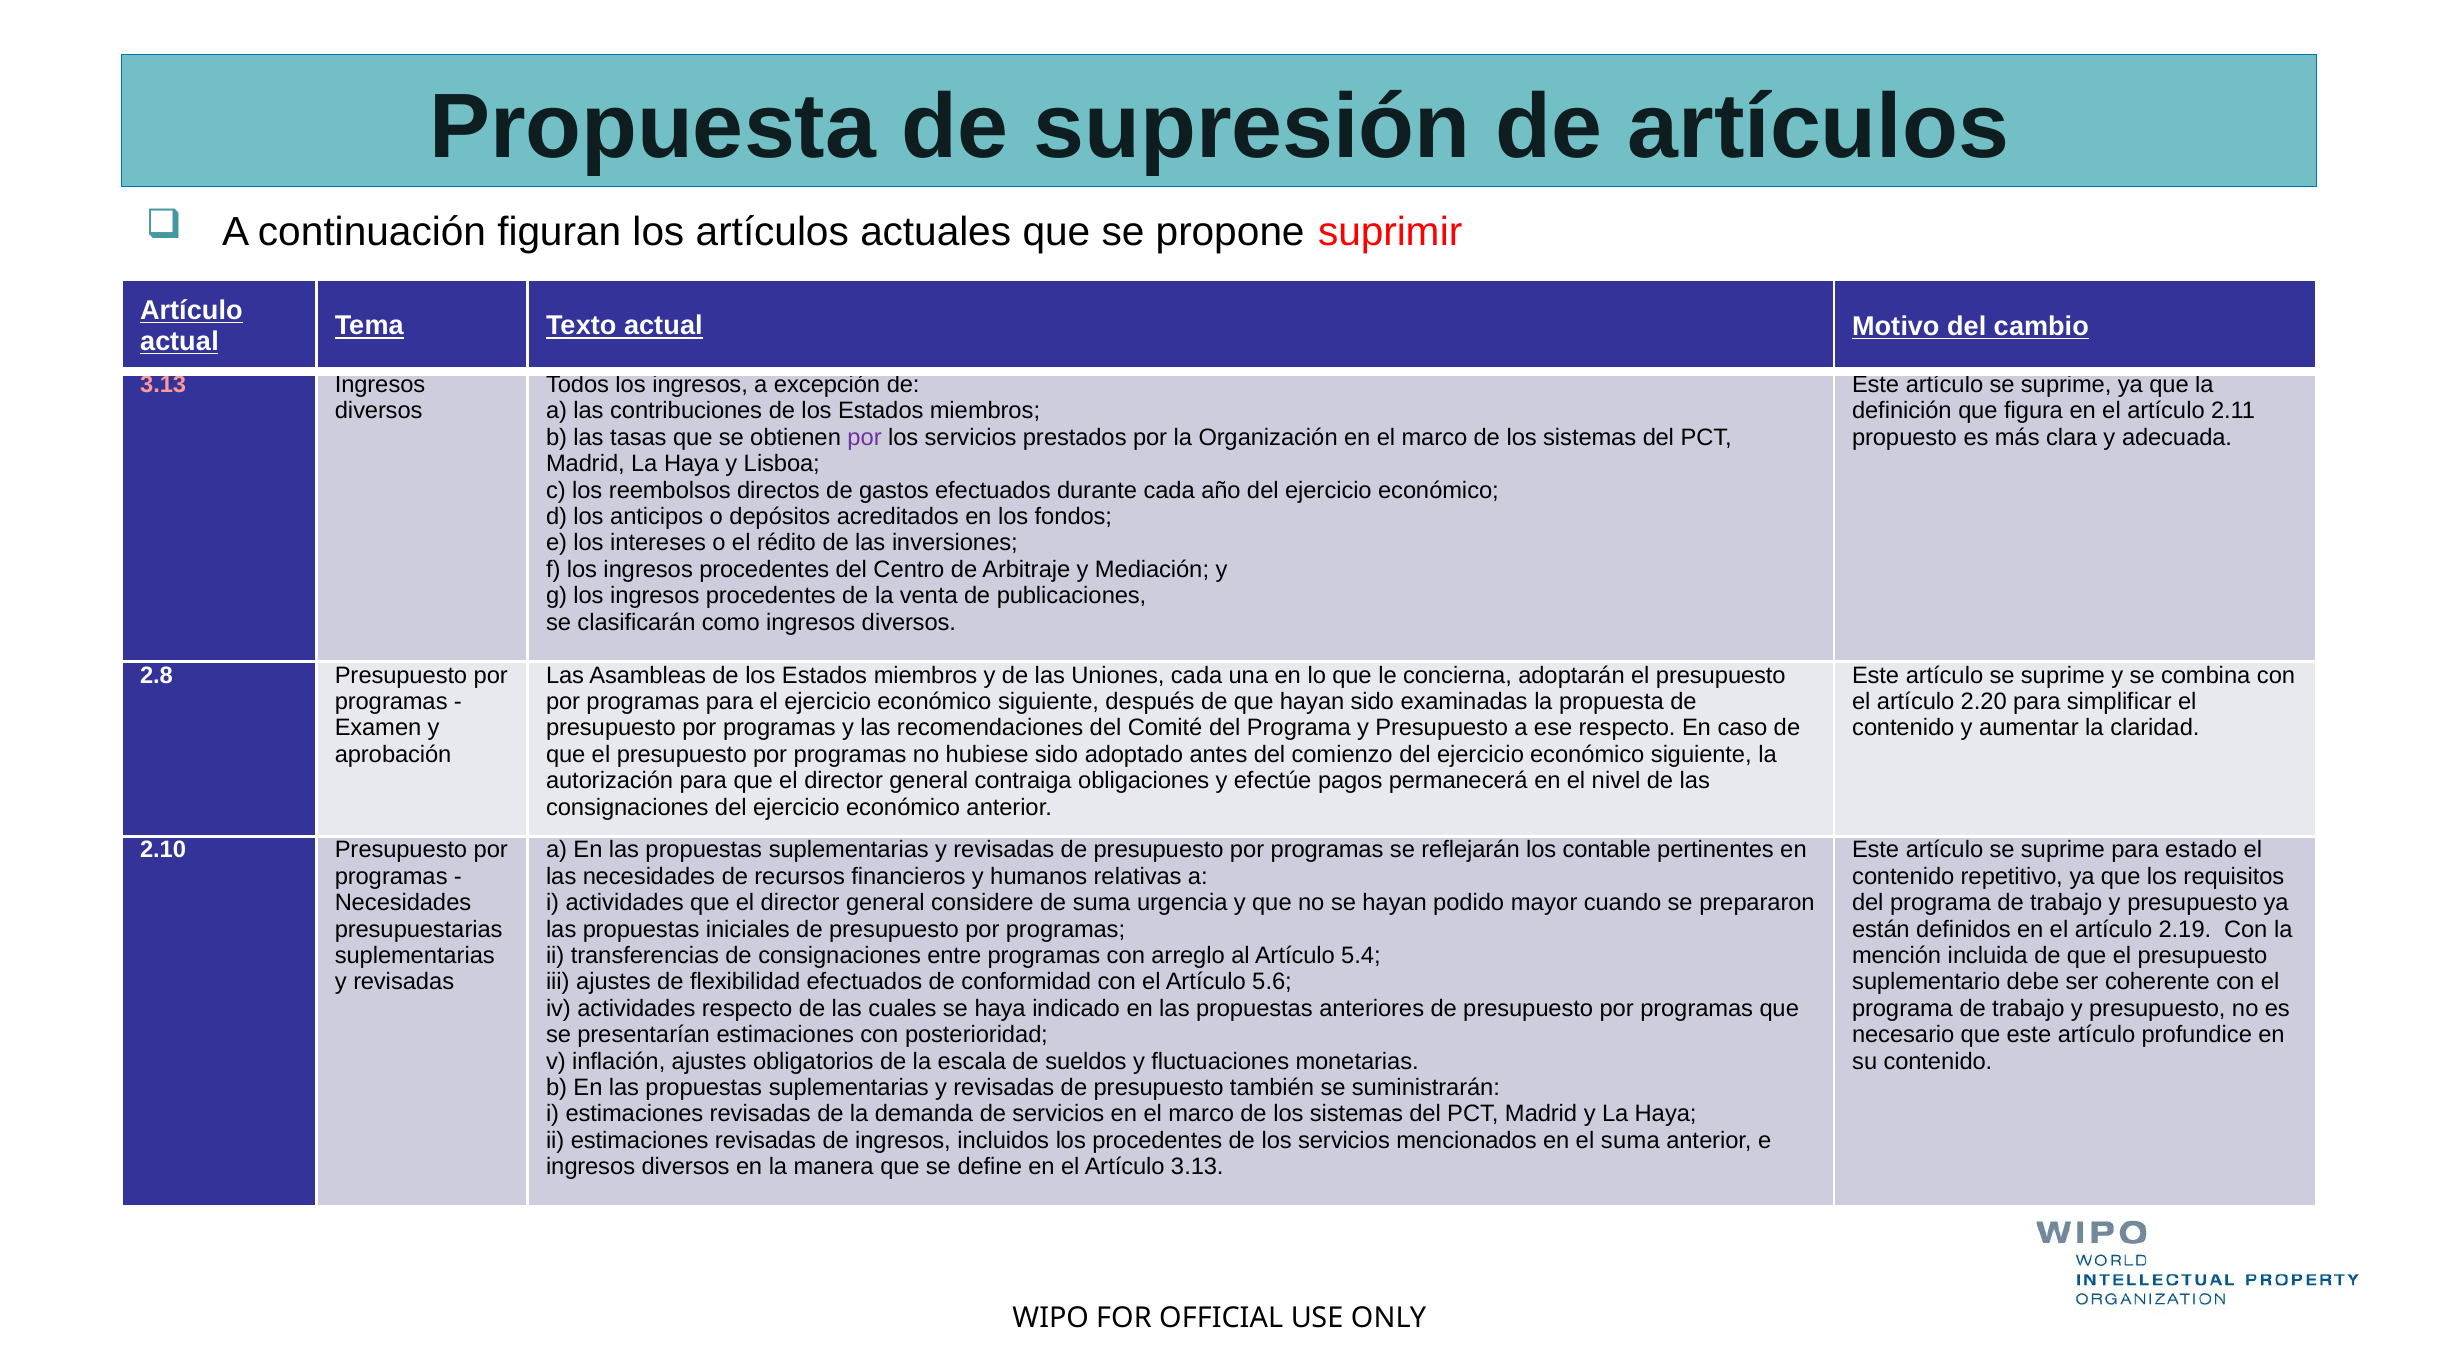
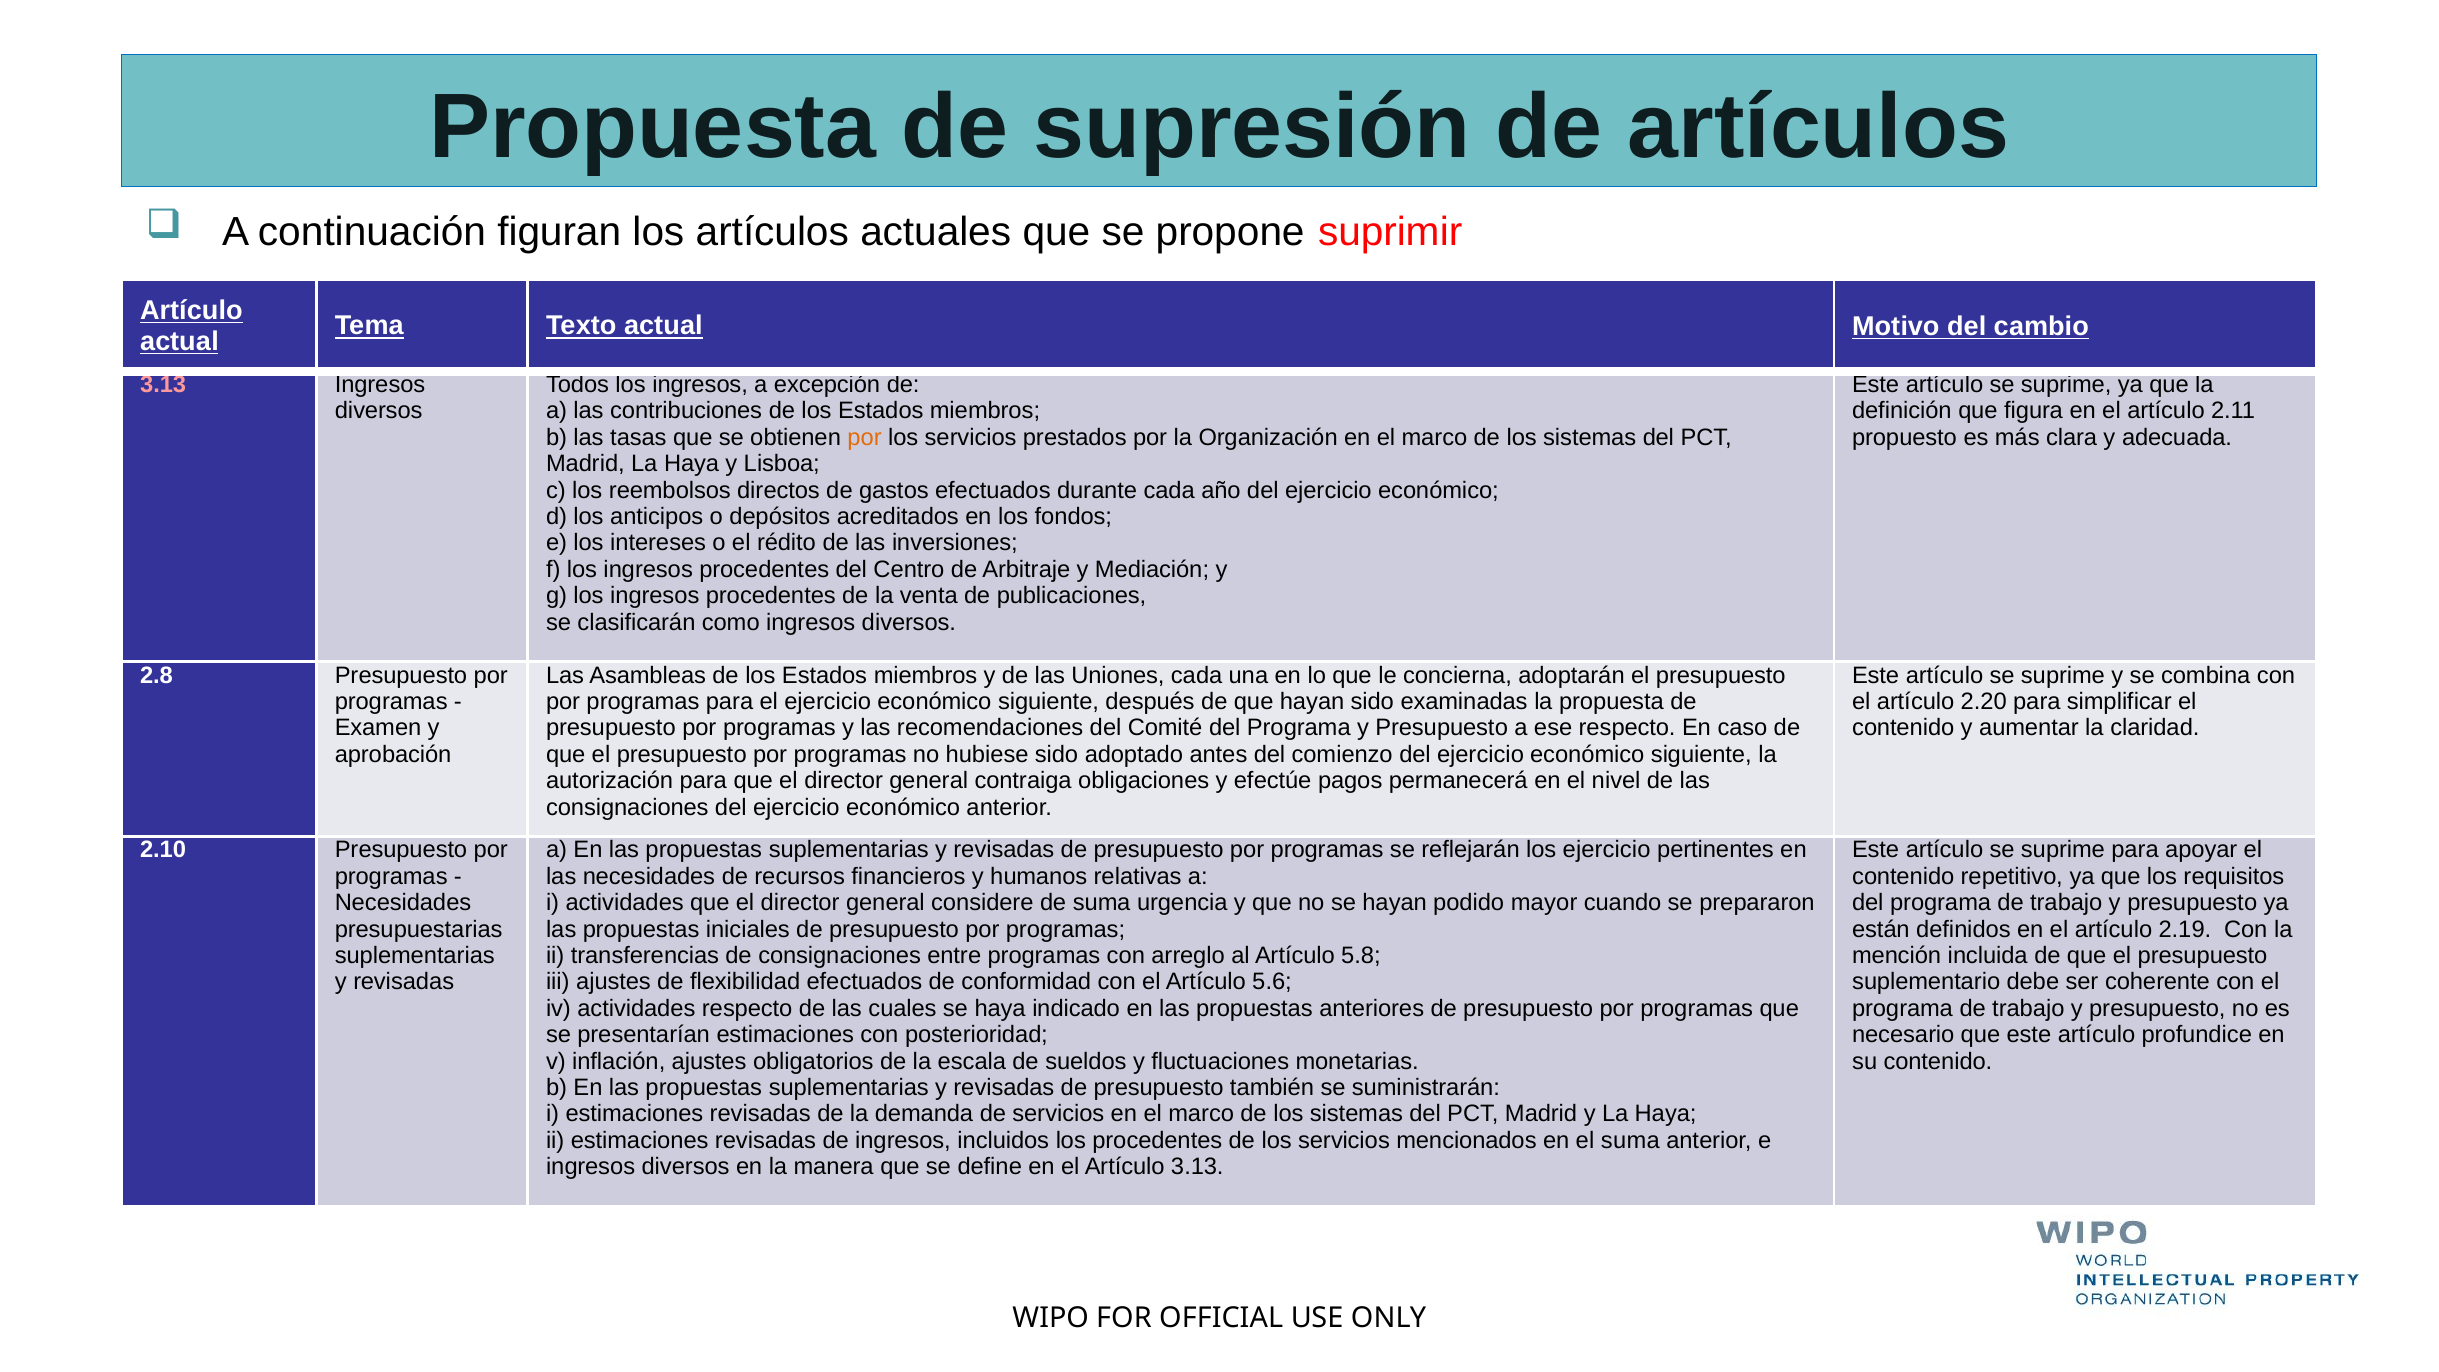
por at (865, 438) colour: purple -> orange
los contable: contable -> ejercicio
estado: estado -> apoyar
5.4: 5.4 -> 5.8
